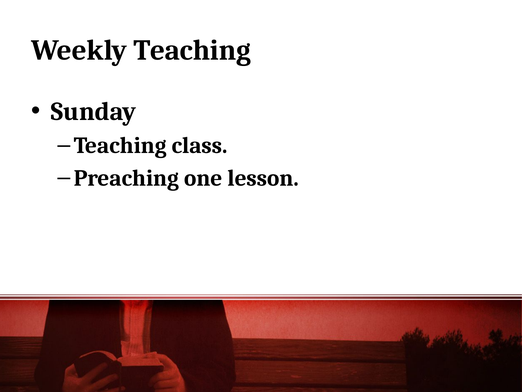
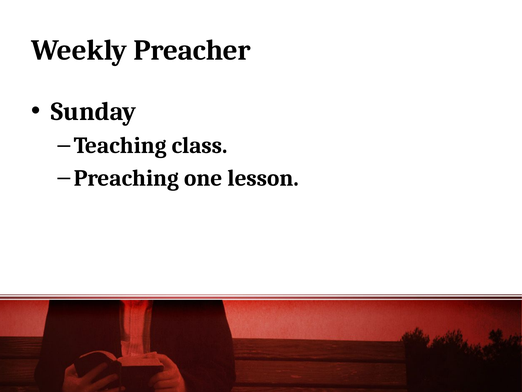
Weekly Teaching: Teaching -> Preacher
